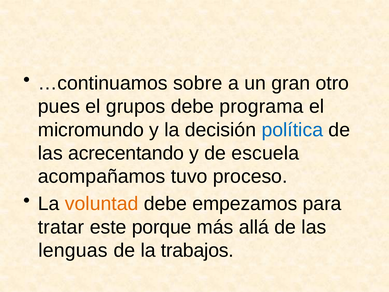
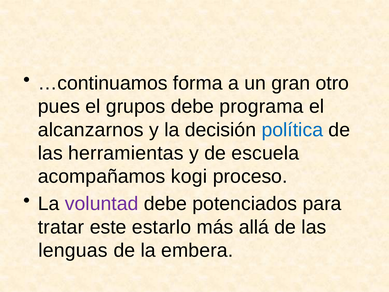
sobre: sobre -> forma
micromundo: micromundo -> alcanzarnos
acrecentando: acrecentando -> herramientas
tuvo: tuvo -> kogi
voluntad colour: orange -> purple
empezamos: empezamos -> potenciados
porque: porque -> estarlo
trabajos: trabajos -> embera
